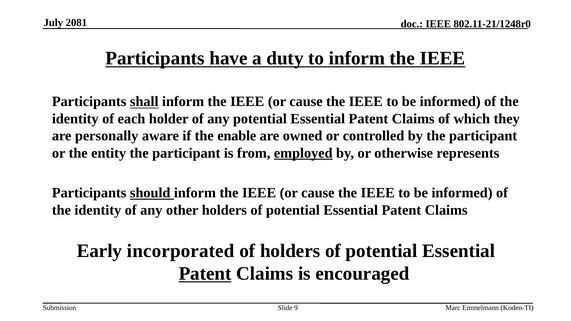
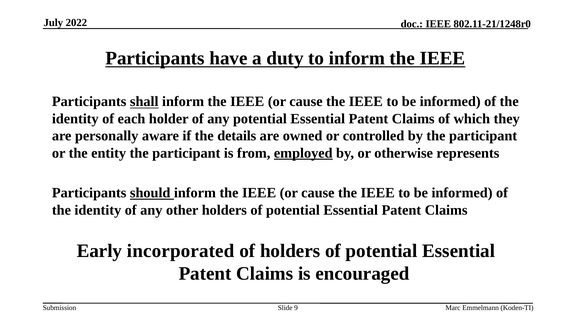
2081: 2081 -> 2022
enable: enable -> details
Patent at (205, 274) underline: present -> none
